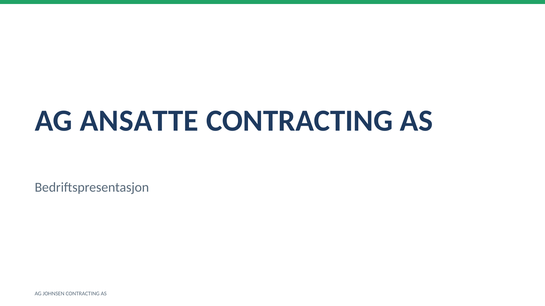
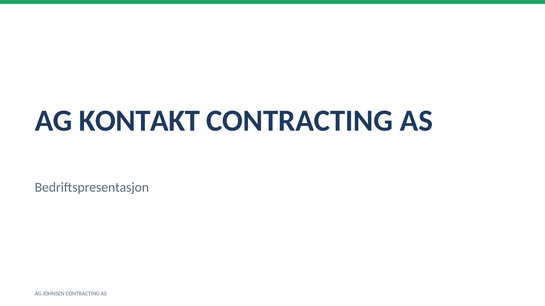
ANSATTE: ANSATTE -> KONTAKT
